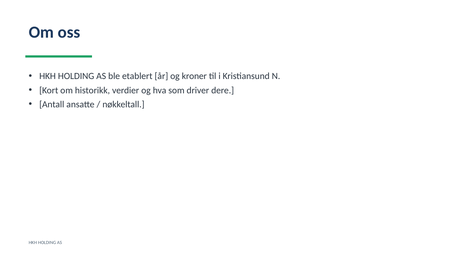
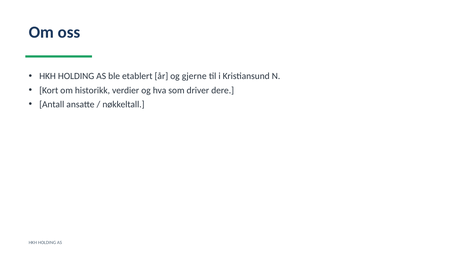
kroner: kroner -> gjerne
